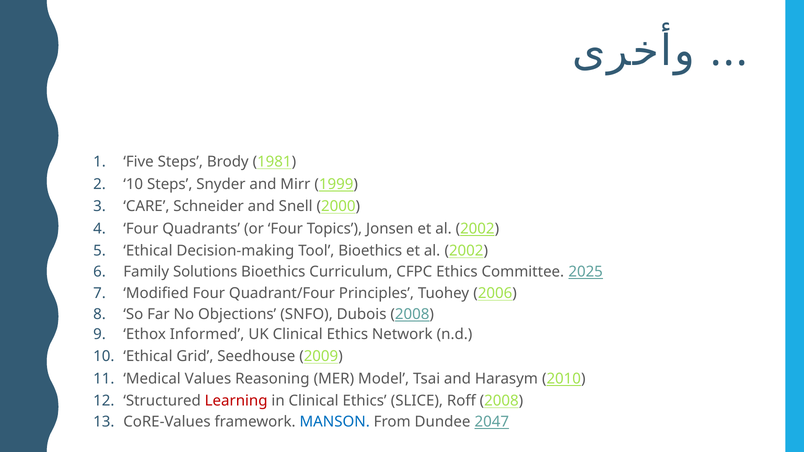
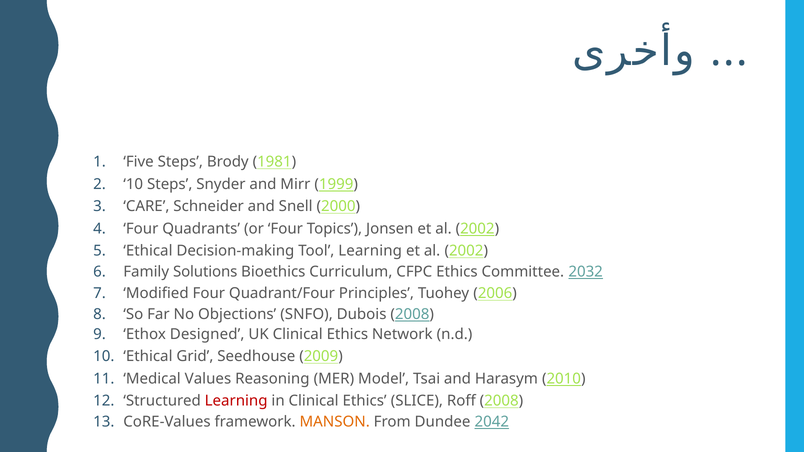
Tool Bioethics: Bioethics -> Learning
2025: 2025 -> 2032
Informed: Informed -> Designed
MANSON colour: blue -> orange
2047: 2047 -> 2042
